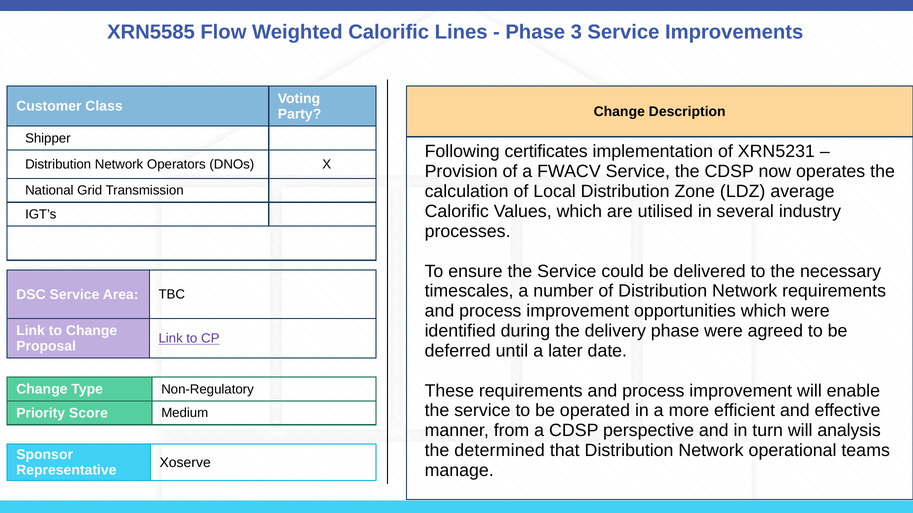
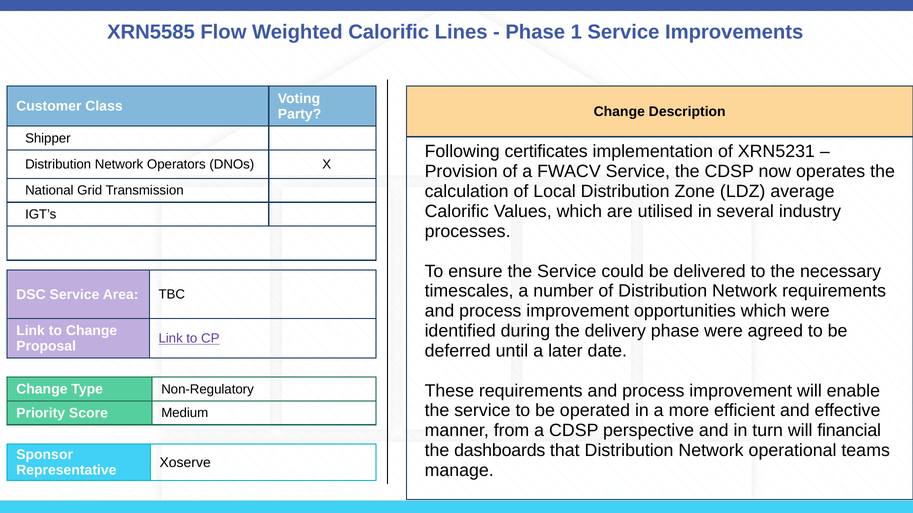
3: 3 -> 1
analysis: analysis -> financial
determined: determined -> dashboards
